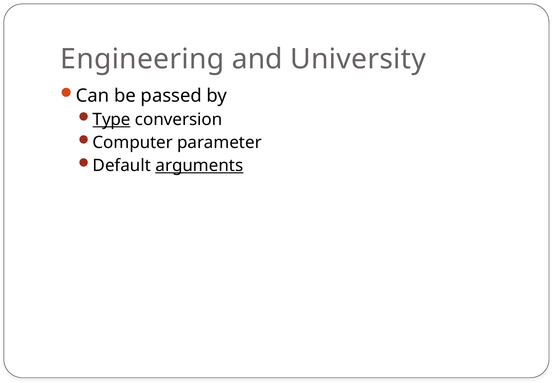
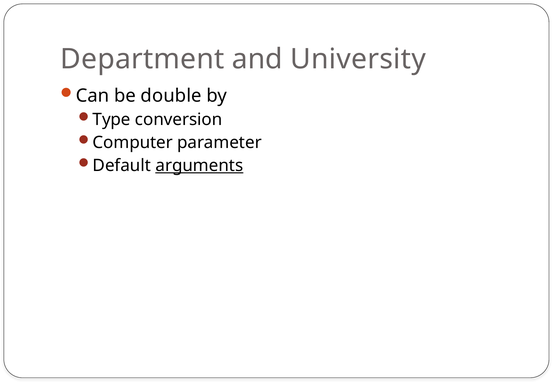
Engineering: Engineering -> Department
passed: passed -> double
Type underline: present -> none
